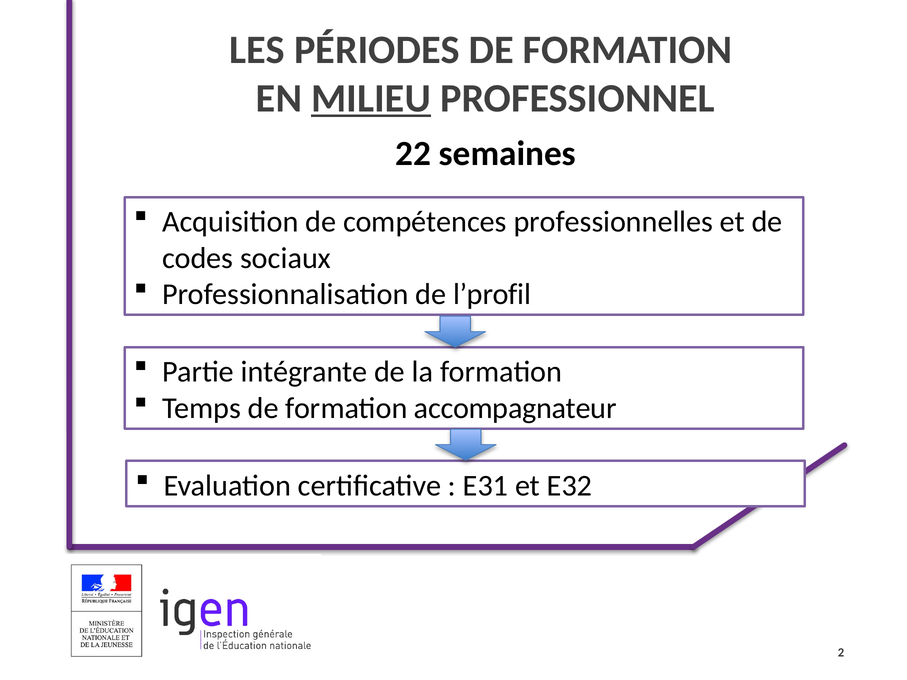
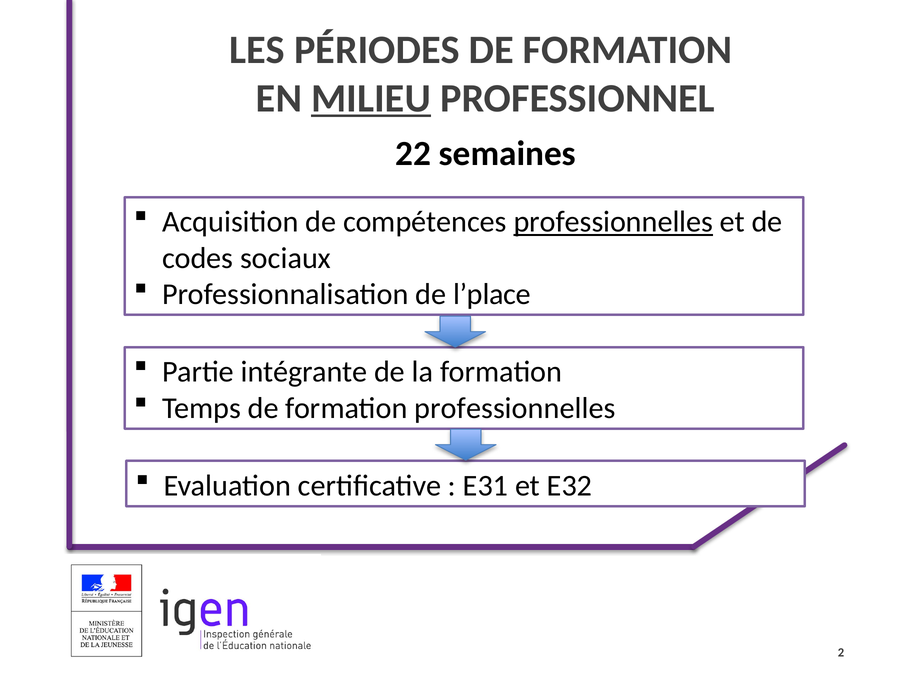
professionnelles at (613, 222) underline: none -> present
l’profil: l’profil -> l’place
formation accompagnateur: accompagnateur -> professionnelles
